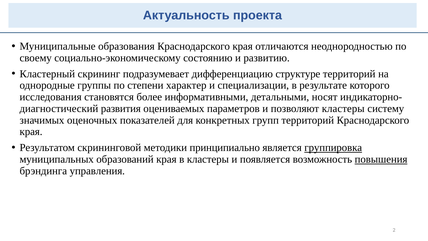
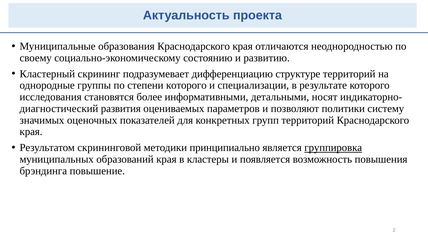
степени характер: характер -> которого
позволяют кластеры: кластеры -> политики
повышения underline: present -> none
управления: управления -> повышение
